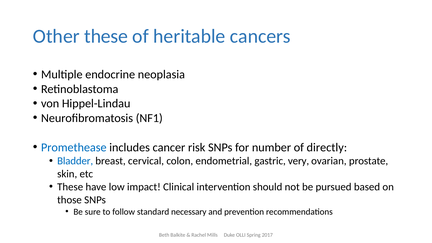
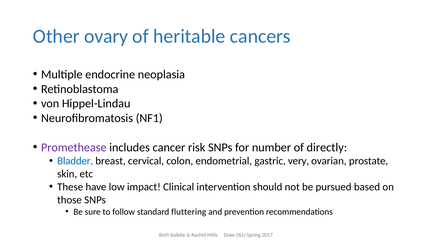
Other these: these -> ovary
Promethease colour: blue -> purple
necessary: necessary -> fluttering
